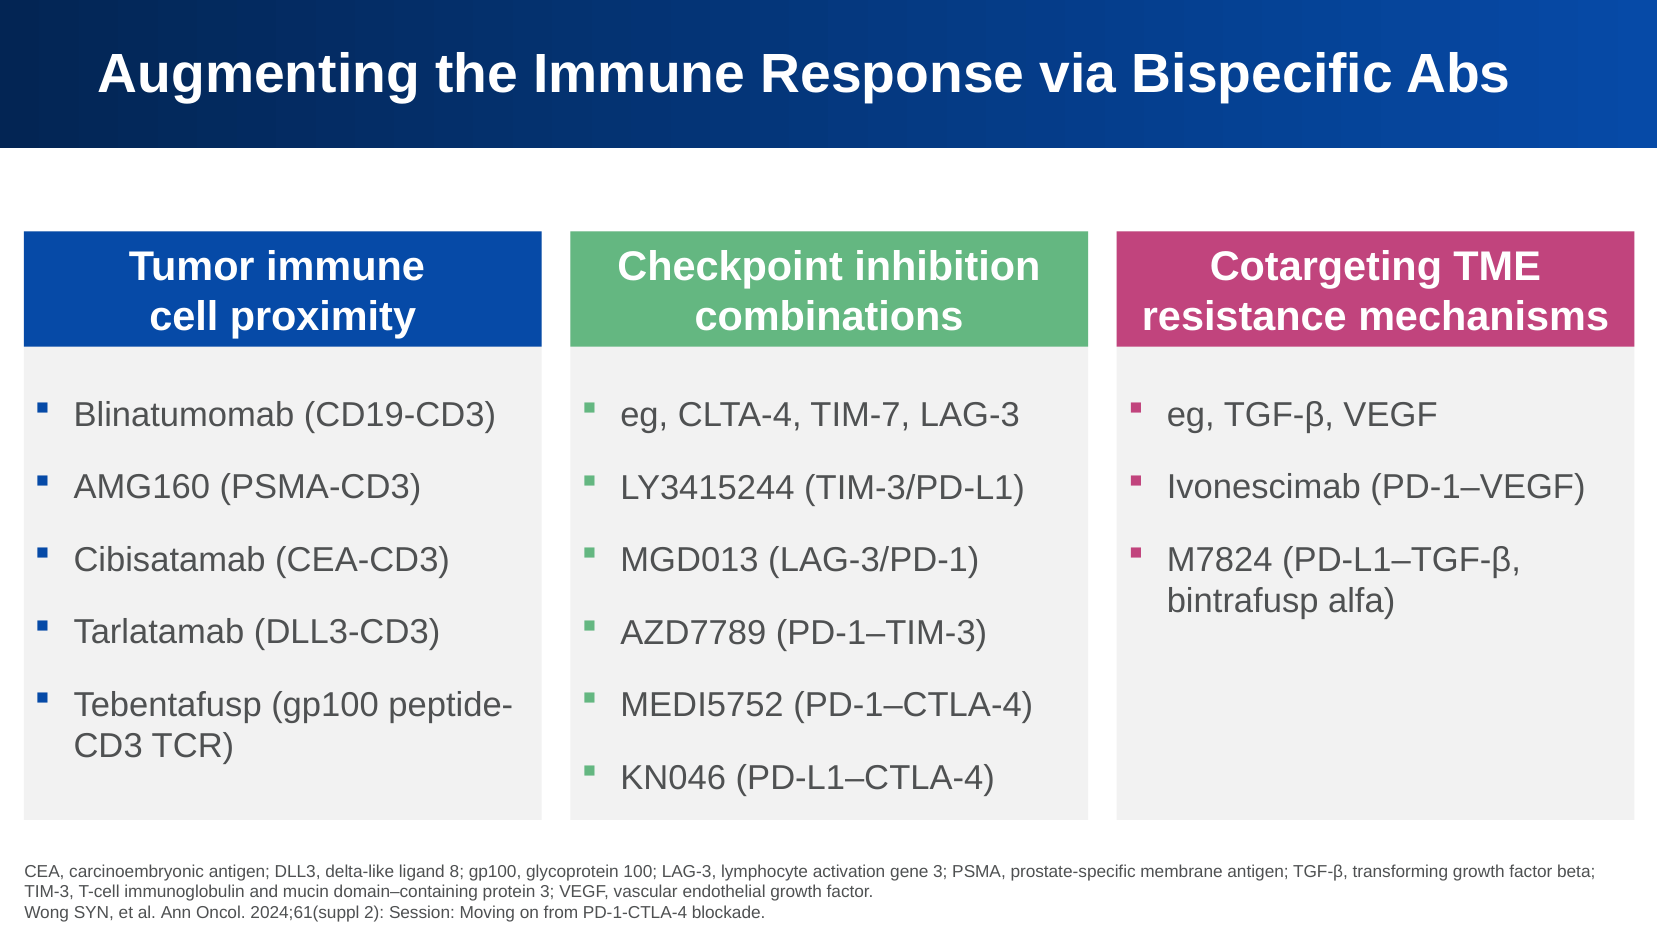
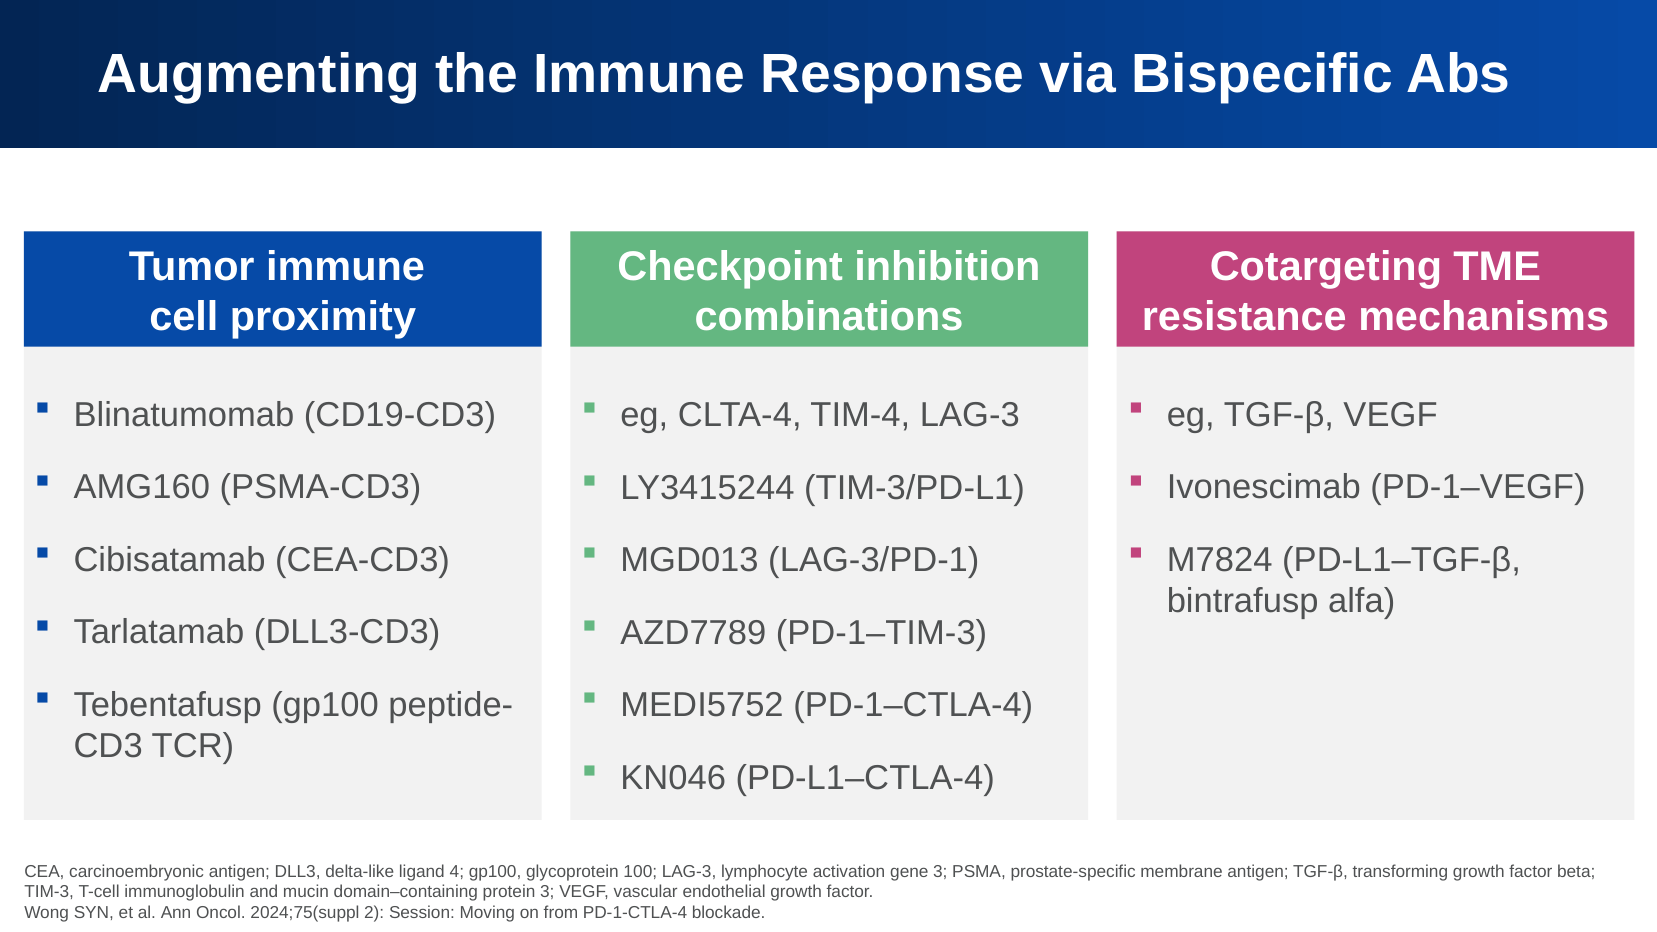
TIM-7: TIM-7 -> TIM-4
8: 8 -> 4
2024;61(suppl: 2024;61(suppl -> 2024;75(suppl
